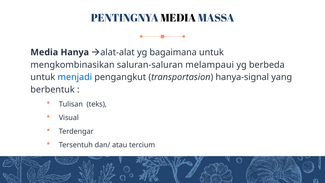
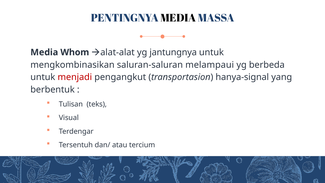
Hanya: Hanya -> Whom
bagaimana: bagaimana -> jantungnya
menjadi colour: blue -> red
